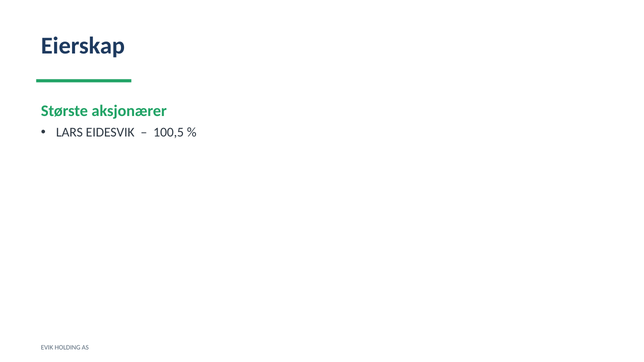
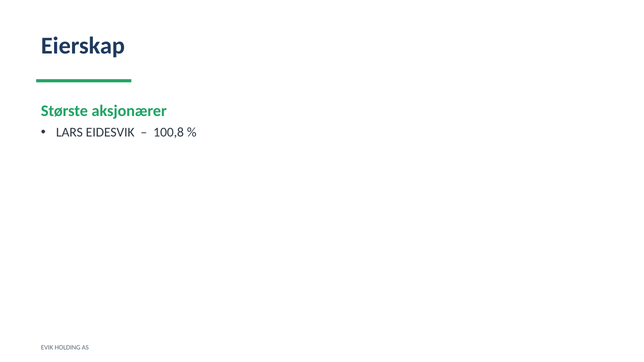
100,5: 100,5 -> 100,8
